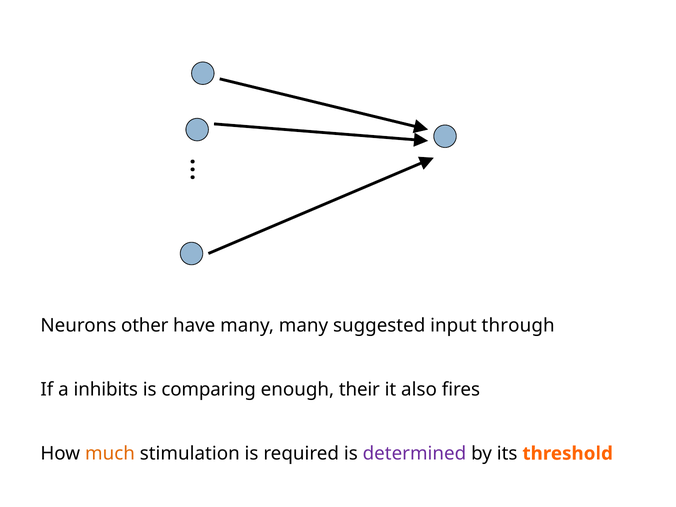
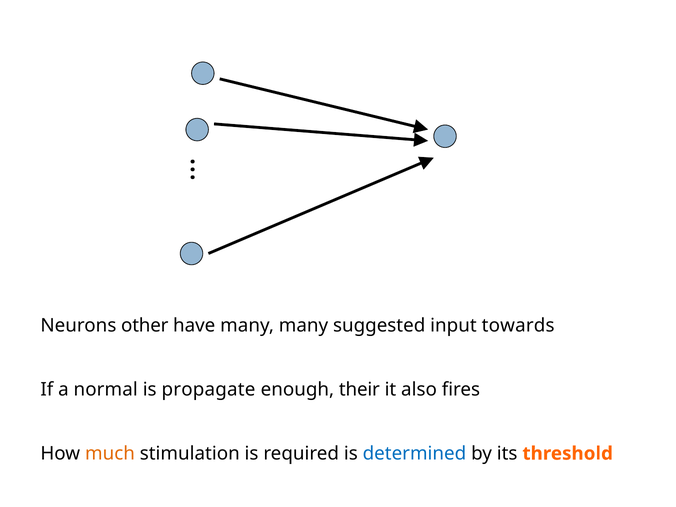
through: through -> towards
inhibits: inhibits -> normal
comparing: comparing -> propagate
determined colour: purple -> blue
